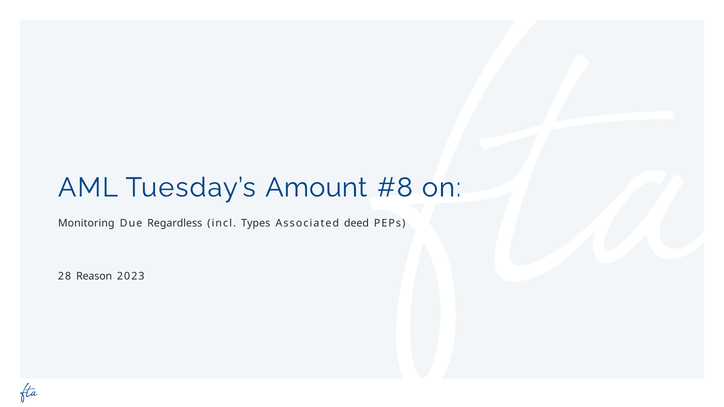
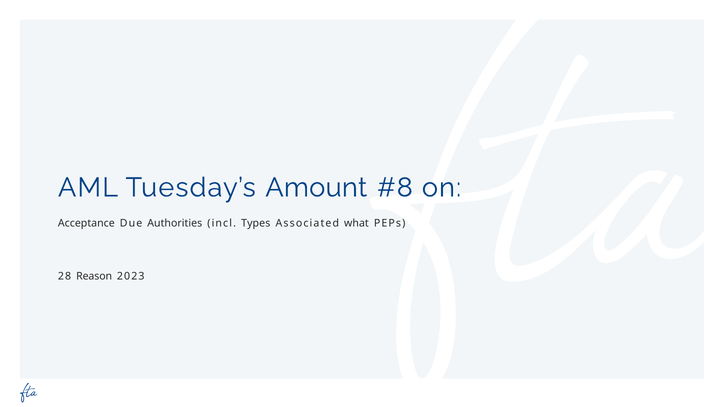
Monitoring: Monitoring -> Acceptance
Regardless: Regardless -> Authorities
deed: deed -> what
